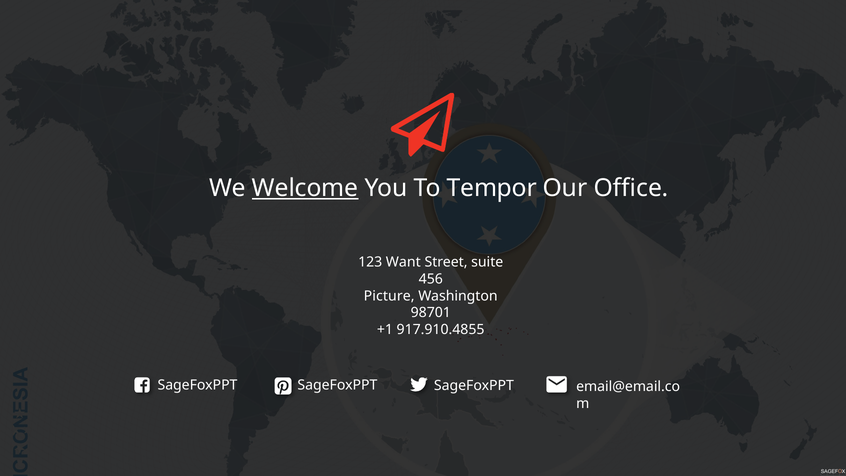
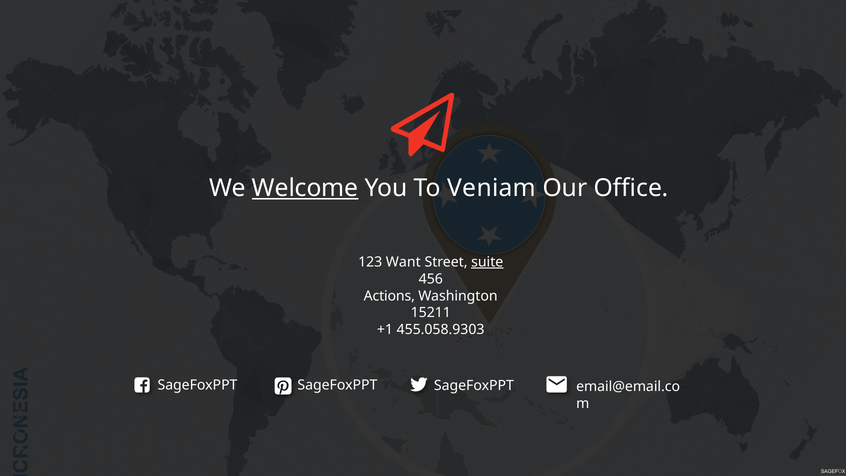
Tempor: Tempor -> Veniam
suite underline: none -> present
Picture: Picture -> Actions
98701: 98701 -> 15211
917.910.4855: 917.910.4855 -> 455.058.9303
